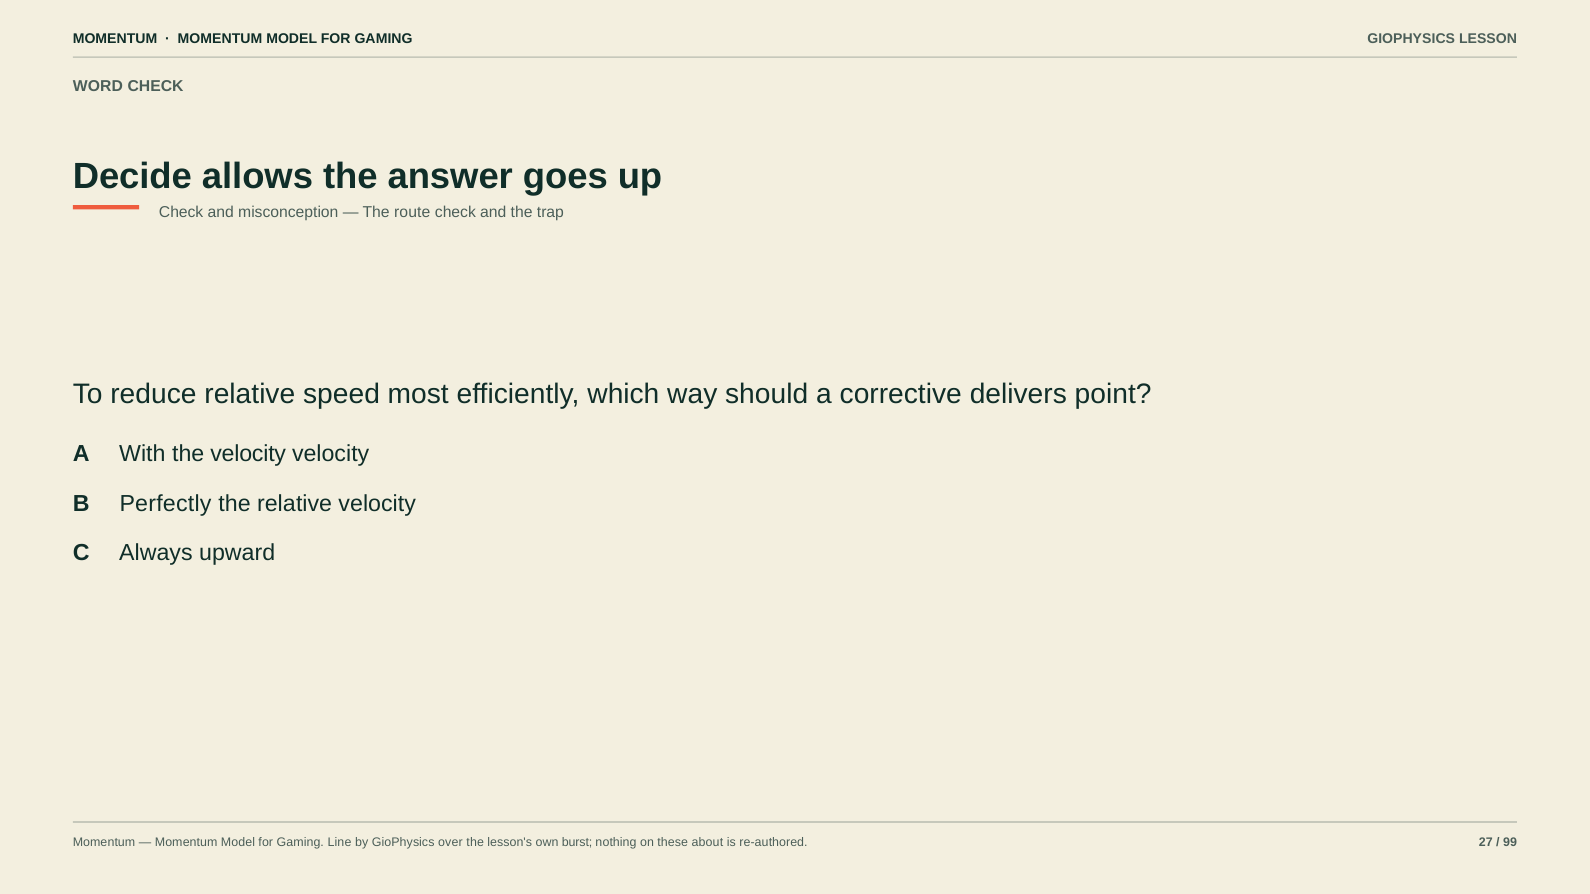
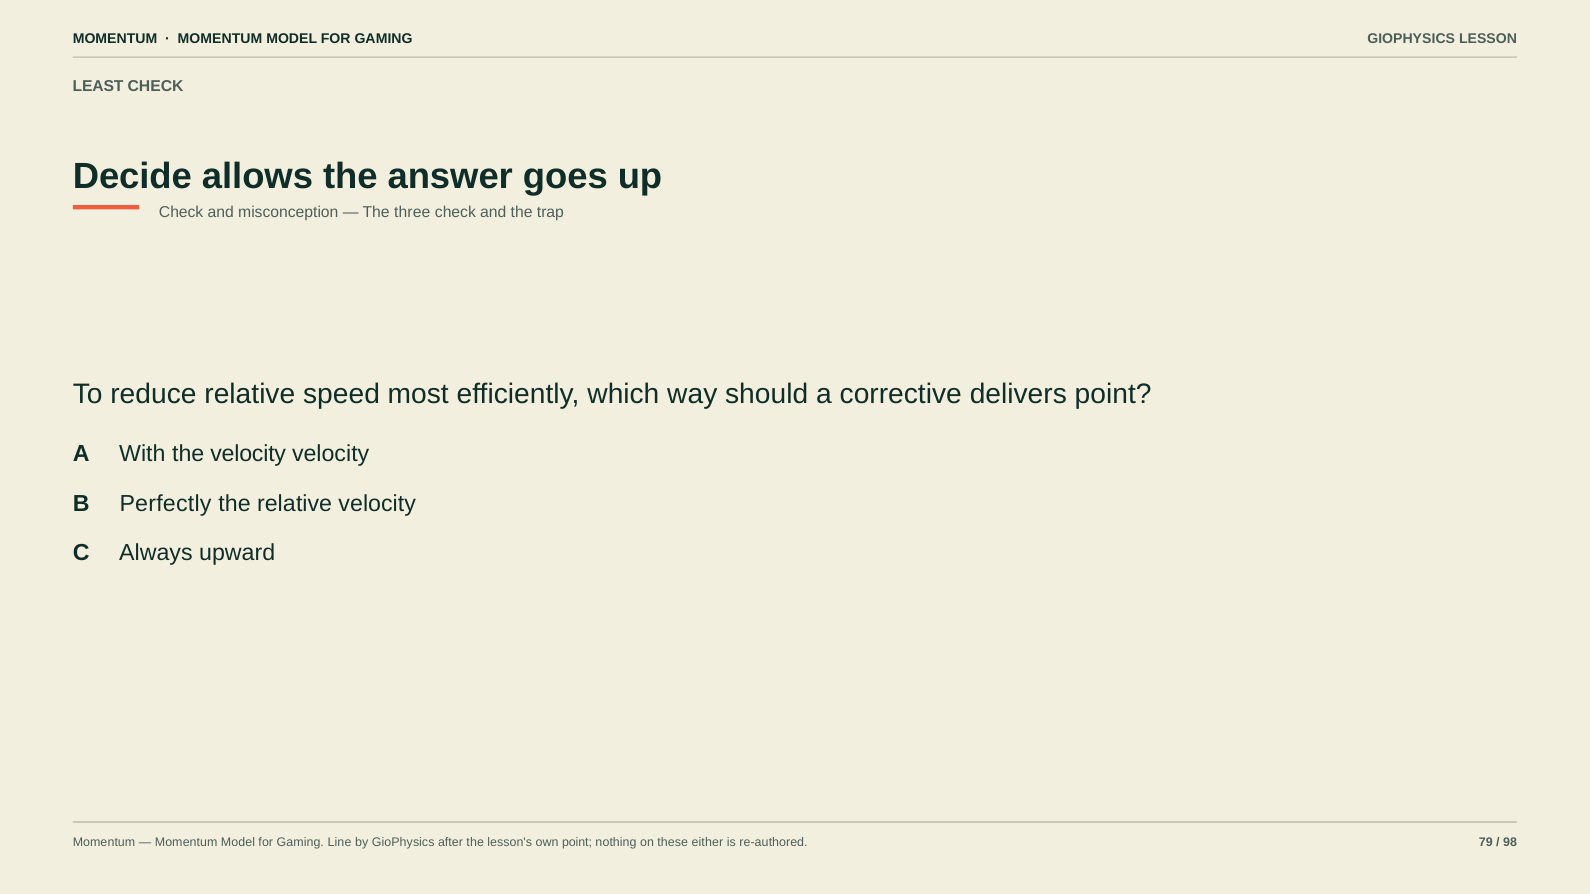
WORD: WORD -> LEAST
route: route -> three
over: over -> after
own burst: burst -> point
about: about -> either
27: 27 -> 79
99: 99 -> 98
